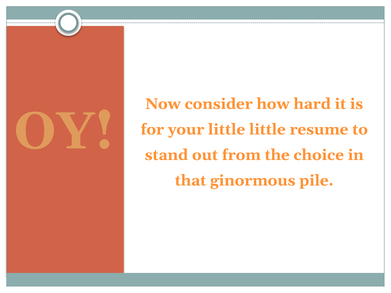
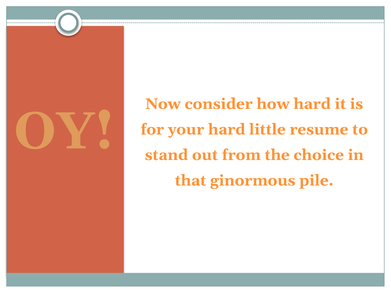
your little: little -> hard
